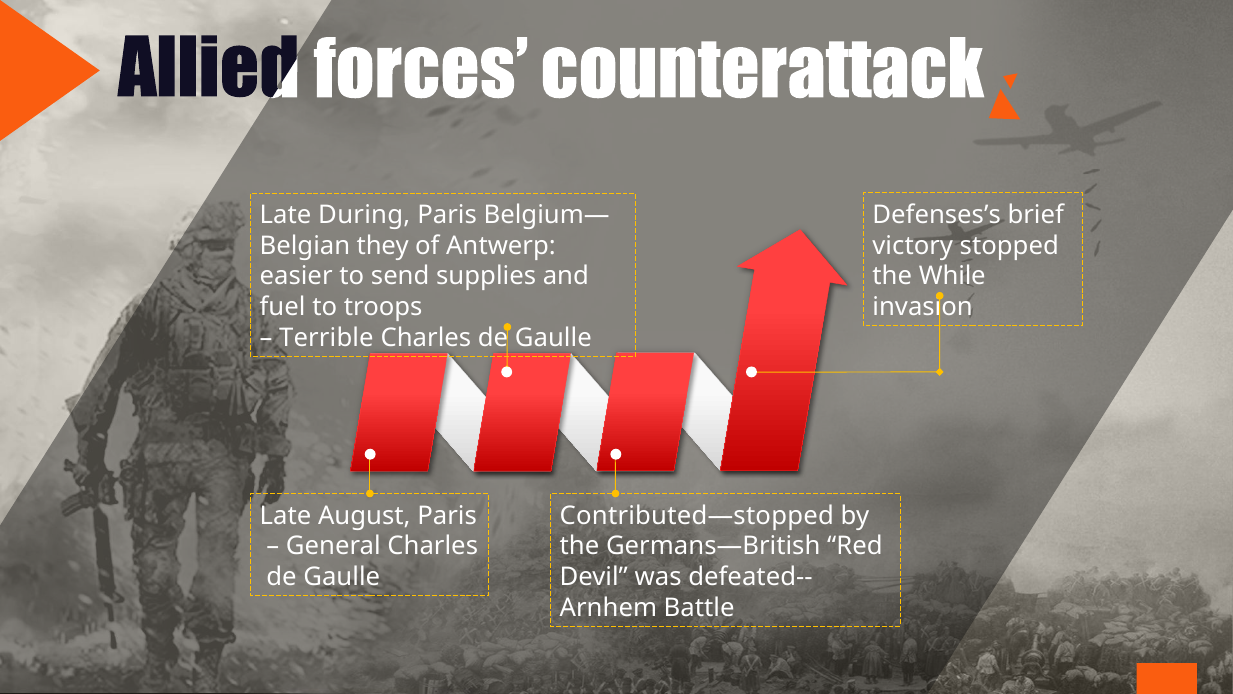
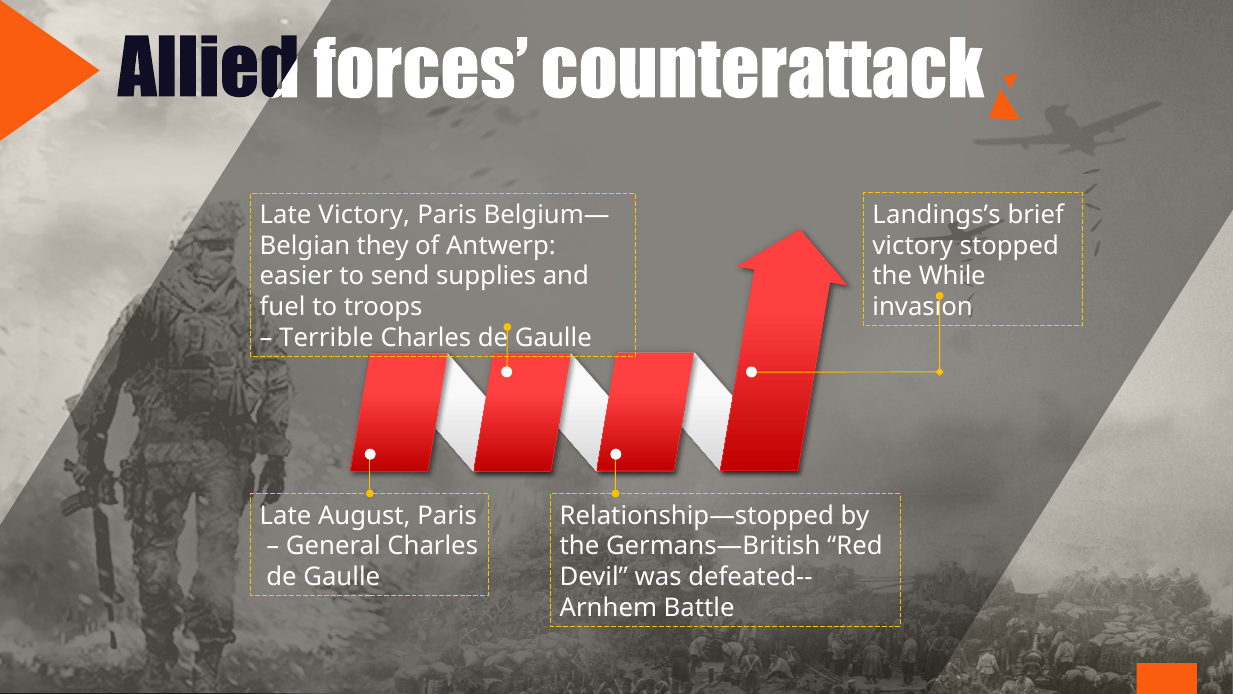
Late During: During -> Victory
Defenses’s: Defenses’s -> Landings’s
Contributed—stopped: Contributed—stopped -> Relationship—stopped
